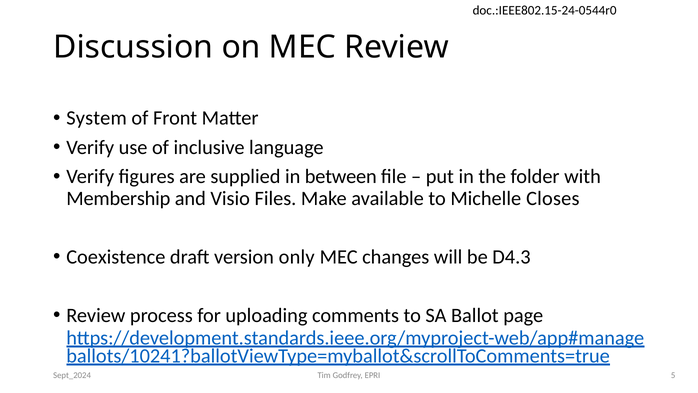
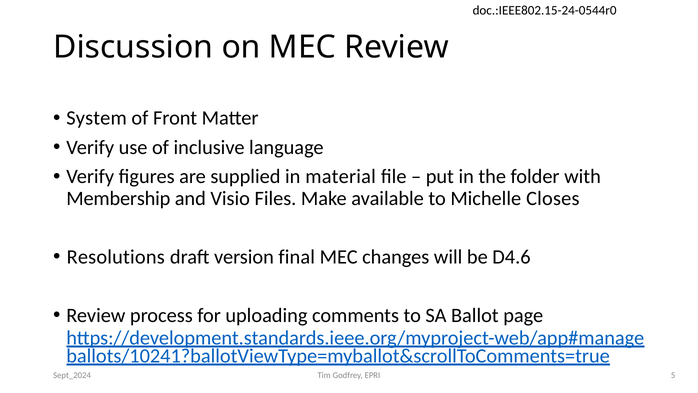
between: between -> material
Coexistence: Coexistence -> Resolutions
only: only -> final
D4.3: D4.3 -> D4.6
